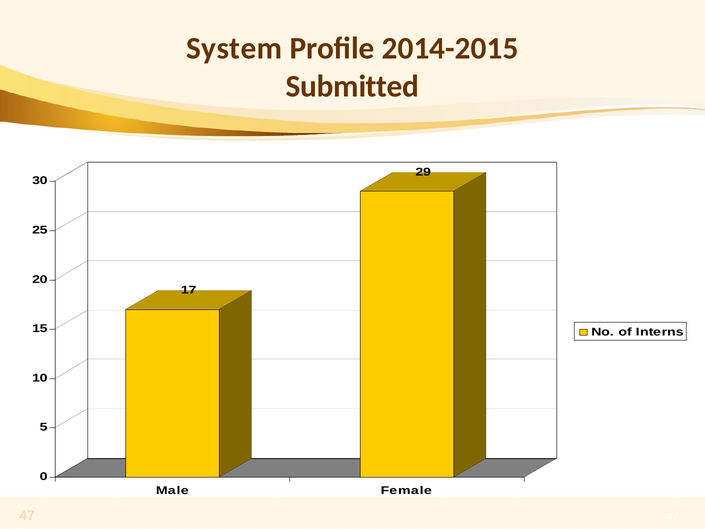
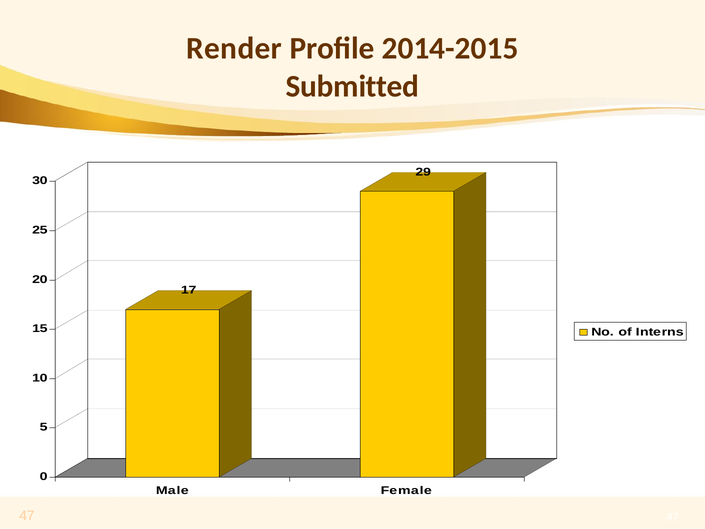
System: System -> Render
